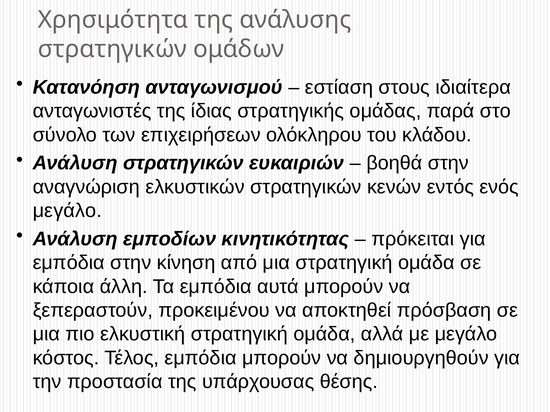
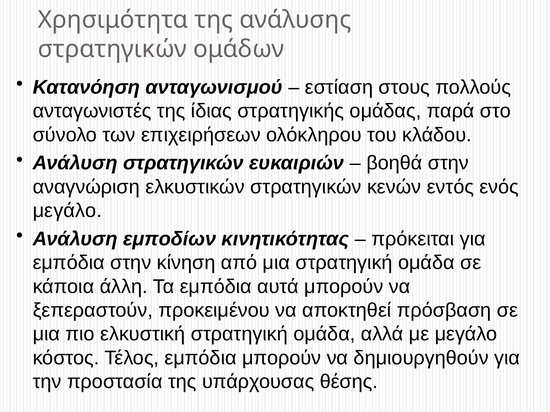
ιδιαίτερα: ιδιαίτερα -> πολλούς
